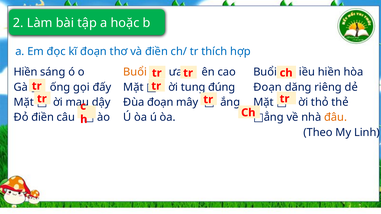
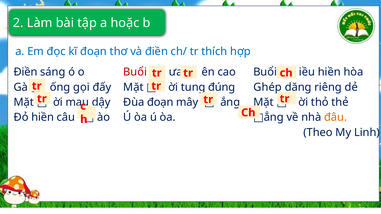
Hiền at (26, 72): Hiền -> Điền
Buổi at (135, 72) colour: orange -> red
Đoạn at (268, 87): Đoạn -> Ghép
Đỏ điền: điền -> hiền
